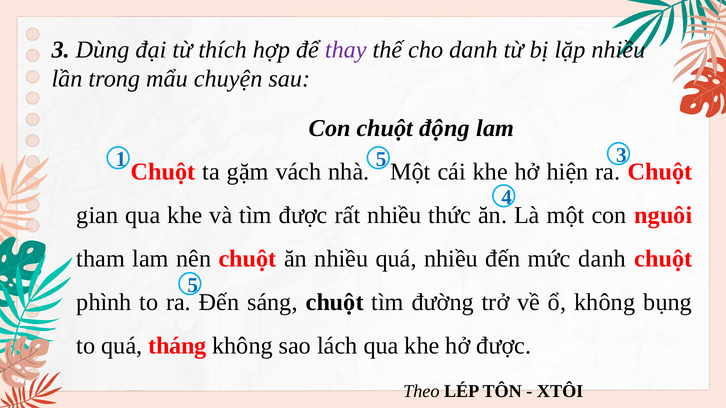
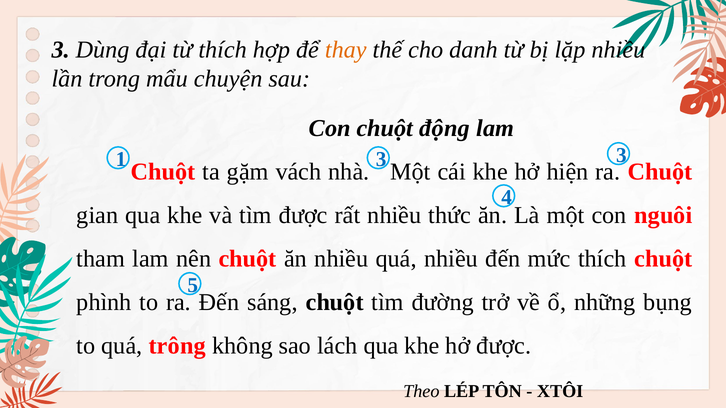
thay colour: purple -> orange
1 5: 5 -> 3
mức danh: danh -> thích
ổ không: không -> những
tháng: tháng -> trông
